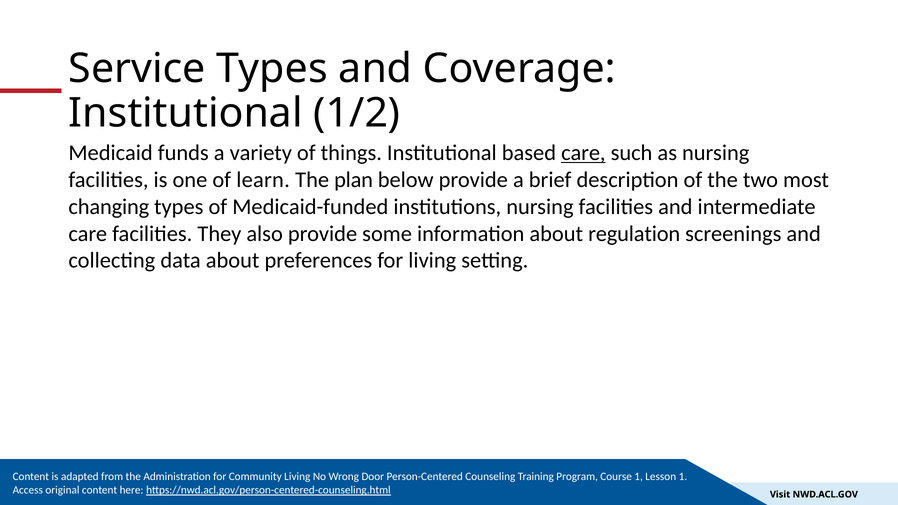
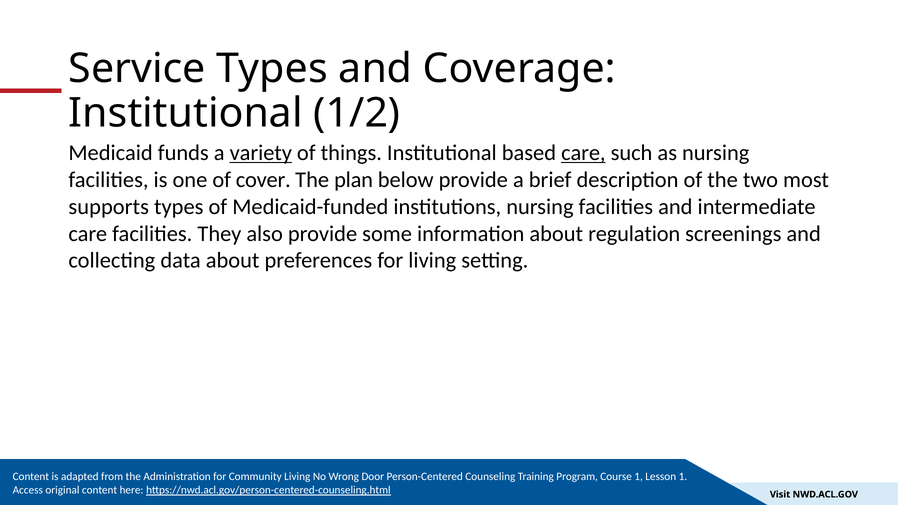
variety underline: none -> present
learn: learn -> cover
changing: changing -> supports
